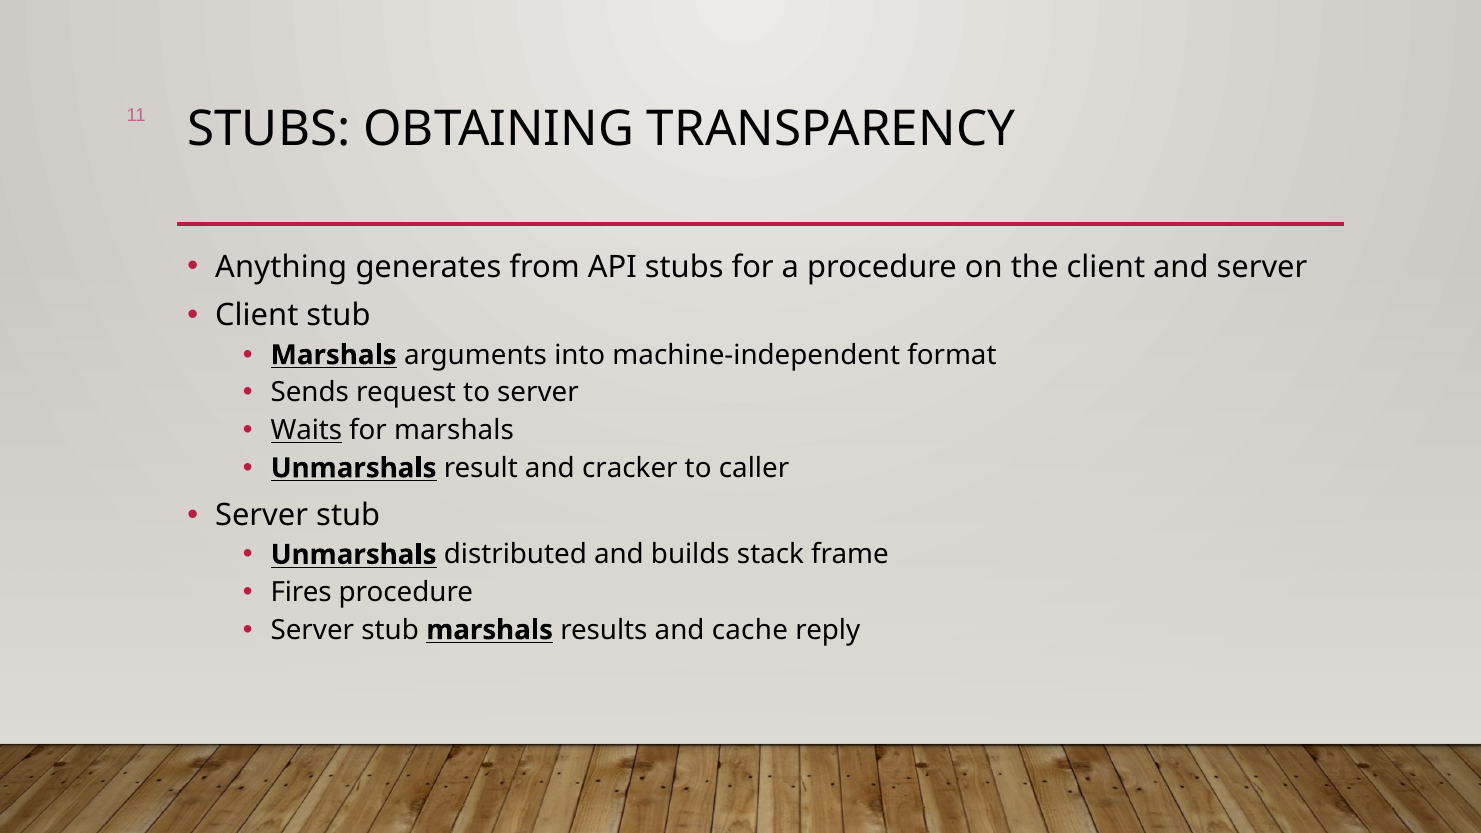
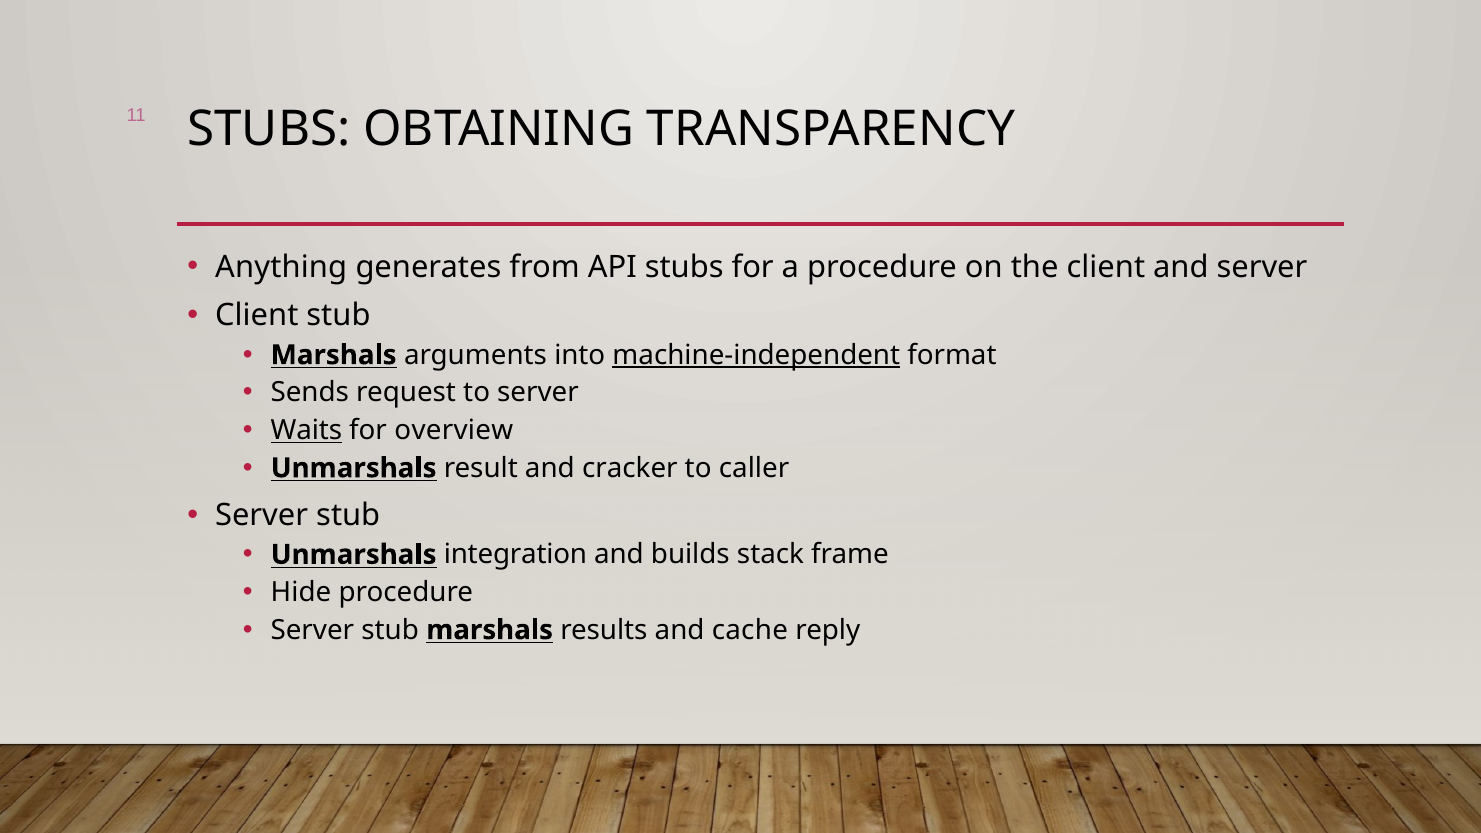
machine-independent underline: none -> present
for marshals: marshals -> overview
distributed: distributed -> integration
Fires: Fires -> Hide
